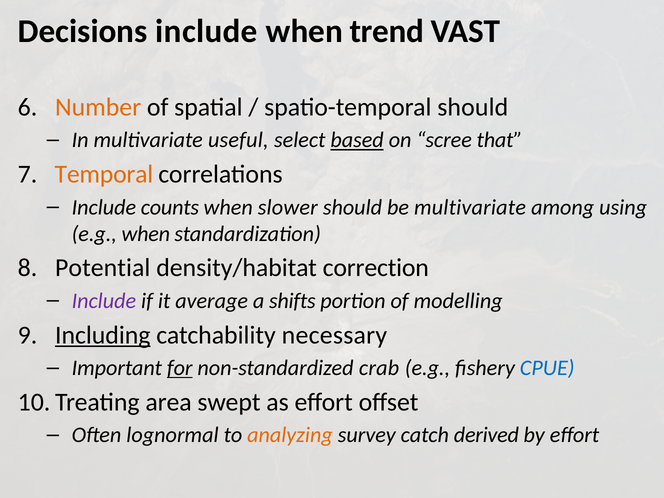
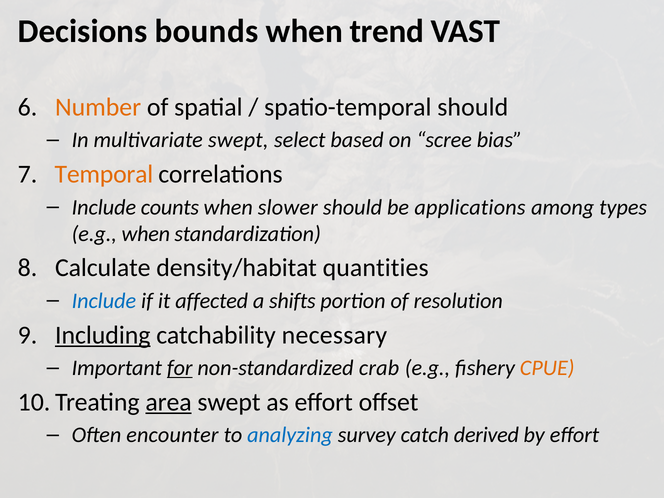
Decisions include: include -> bounds
multivariate useful: useful -> swept
based underline: present -> none
that: that -> bias
be multivariate: multivariate -> applications
using: using -> types
Potential: Potential -> Calculate
correction: correction -> quantities
Include at (104, 301) colour: purple -> blue
average: average -> affected
modelling: modelling -> resolution
CPUE colour: blue -> orange
area underline: none -> present
lognormal: lognormal -> encounter
analyzing colour: orange -> blue
